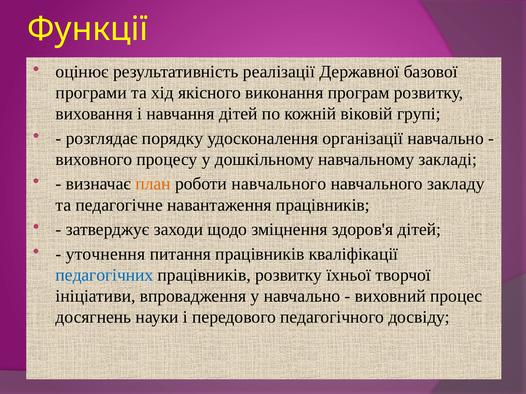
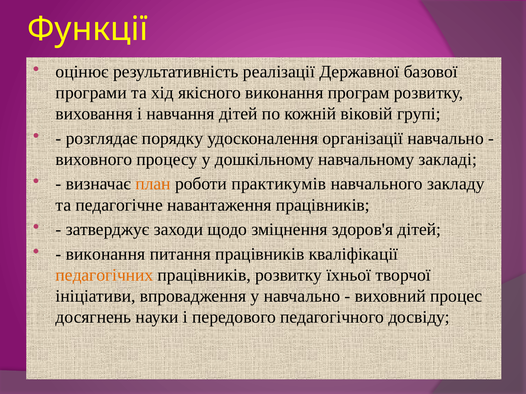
роботи навчального: навчального -> практикумів
уточнення at (105, 254): уточнення -> виконання
педагогічних colour: blue -> orange
